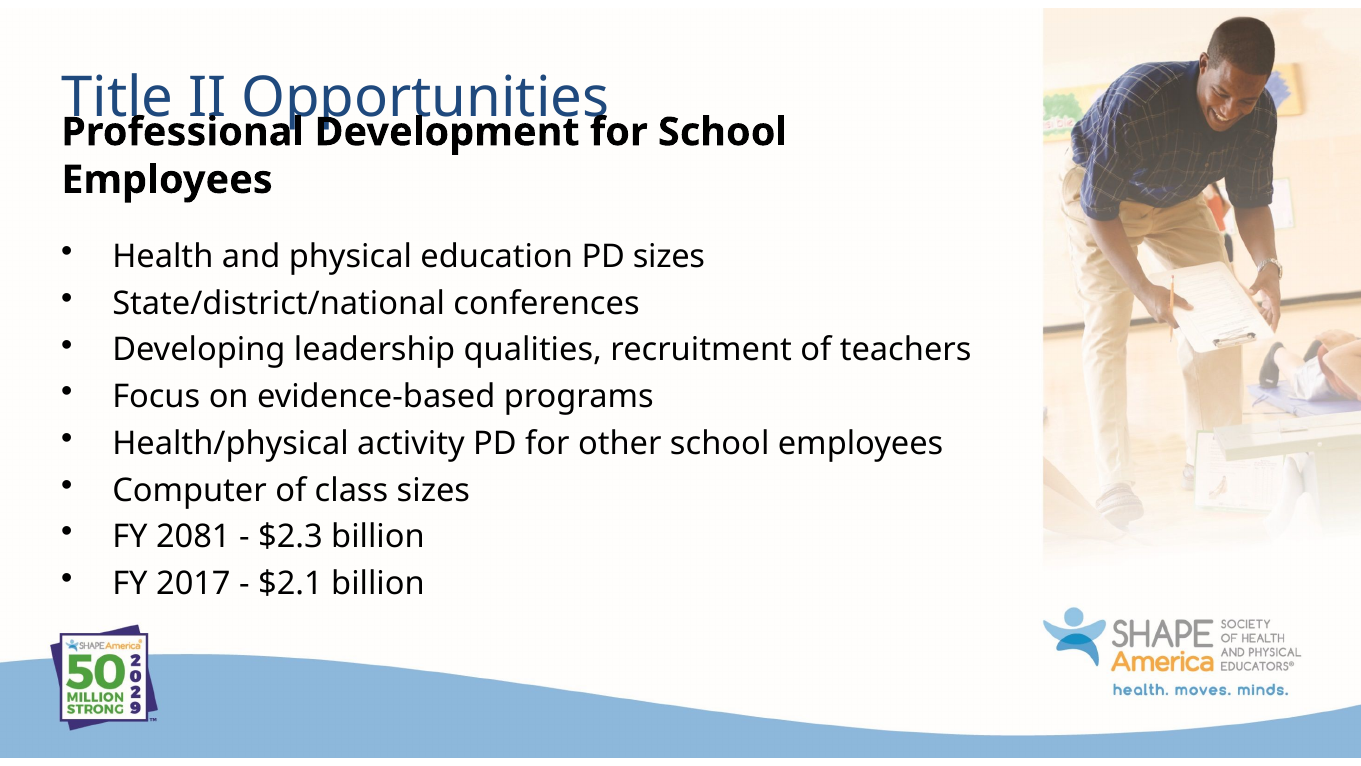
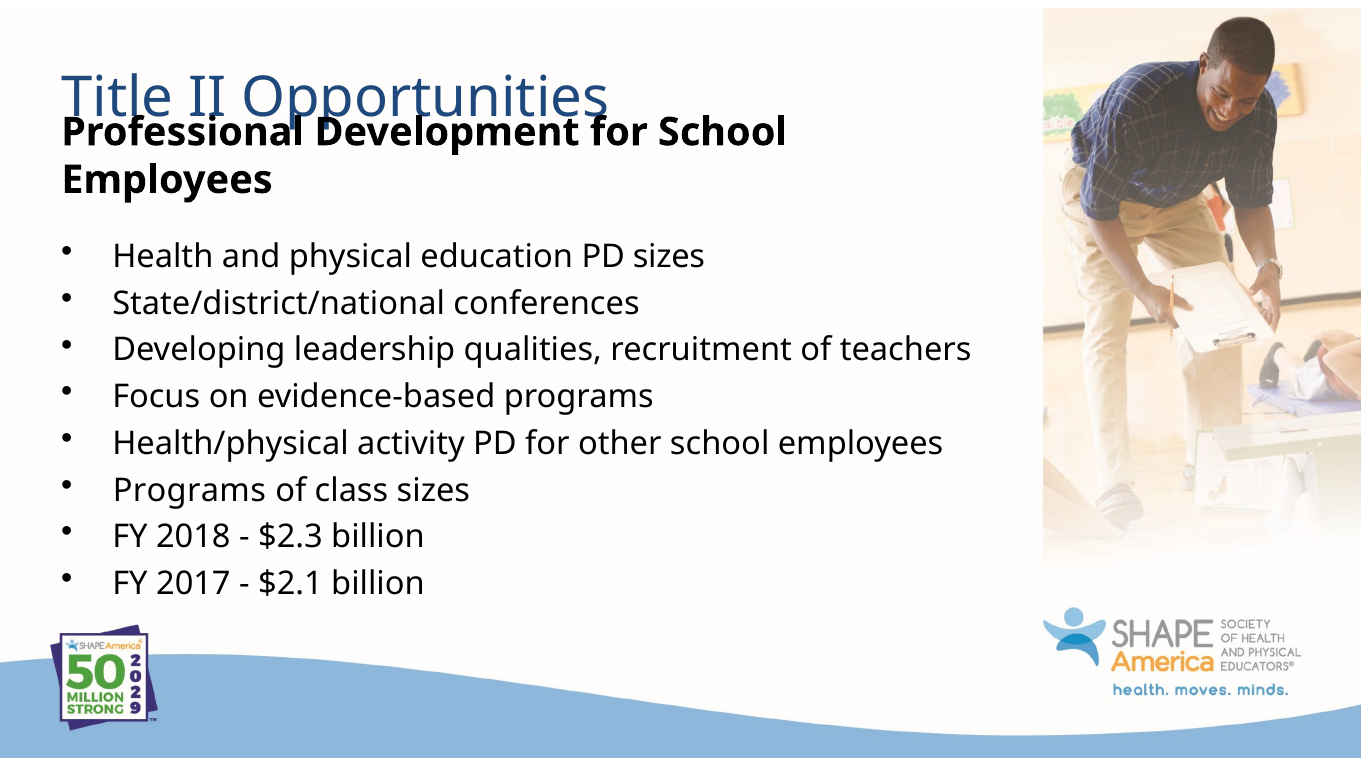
Computer at (190, 490): Computer -> Programs
2081: 2081 -> 2018
